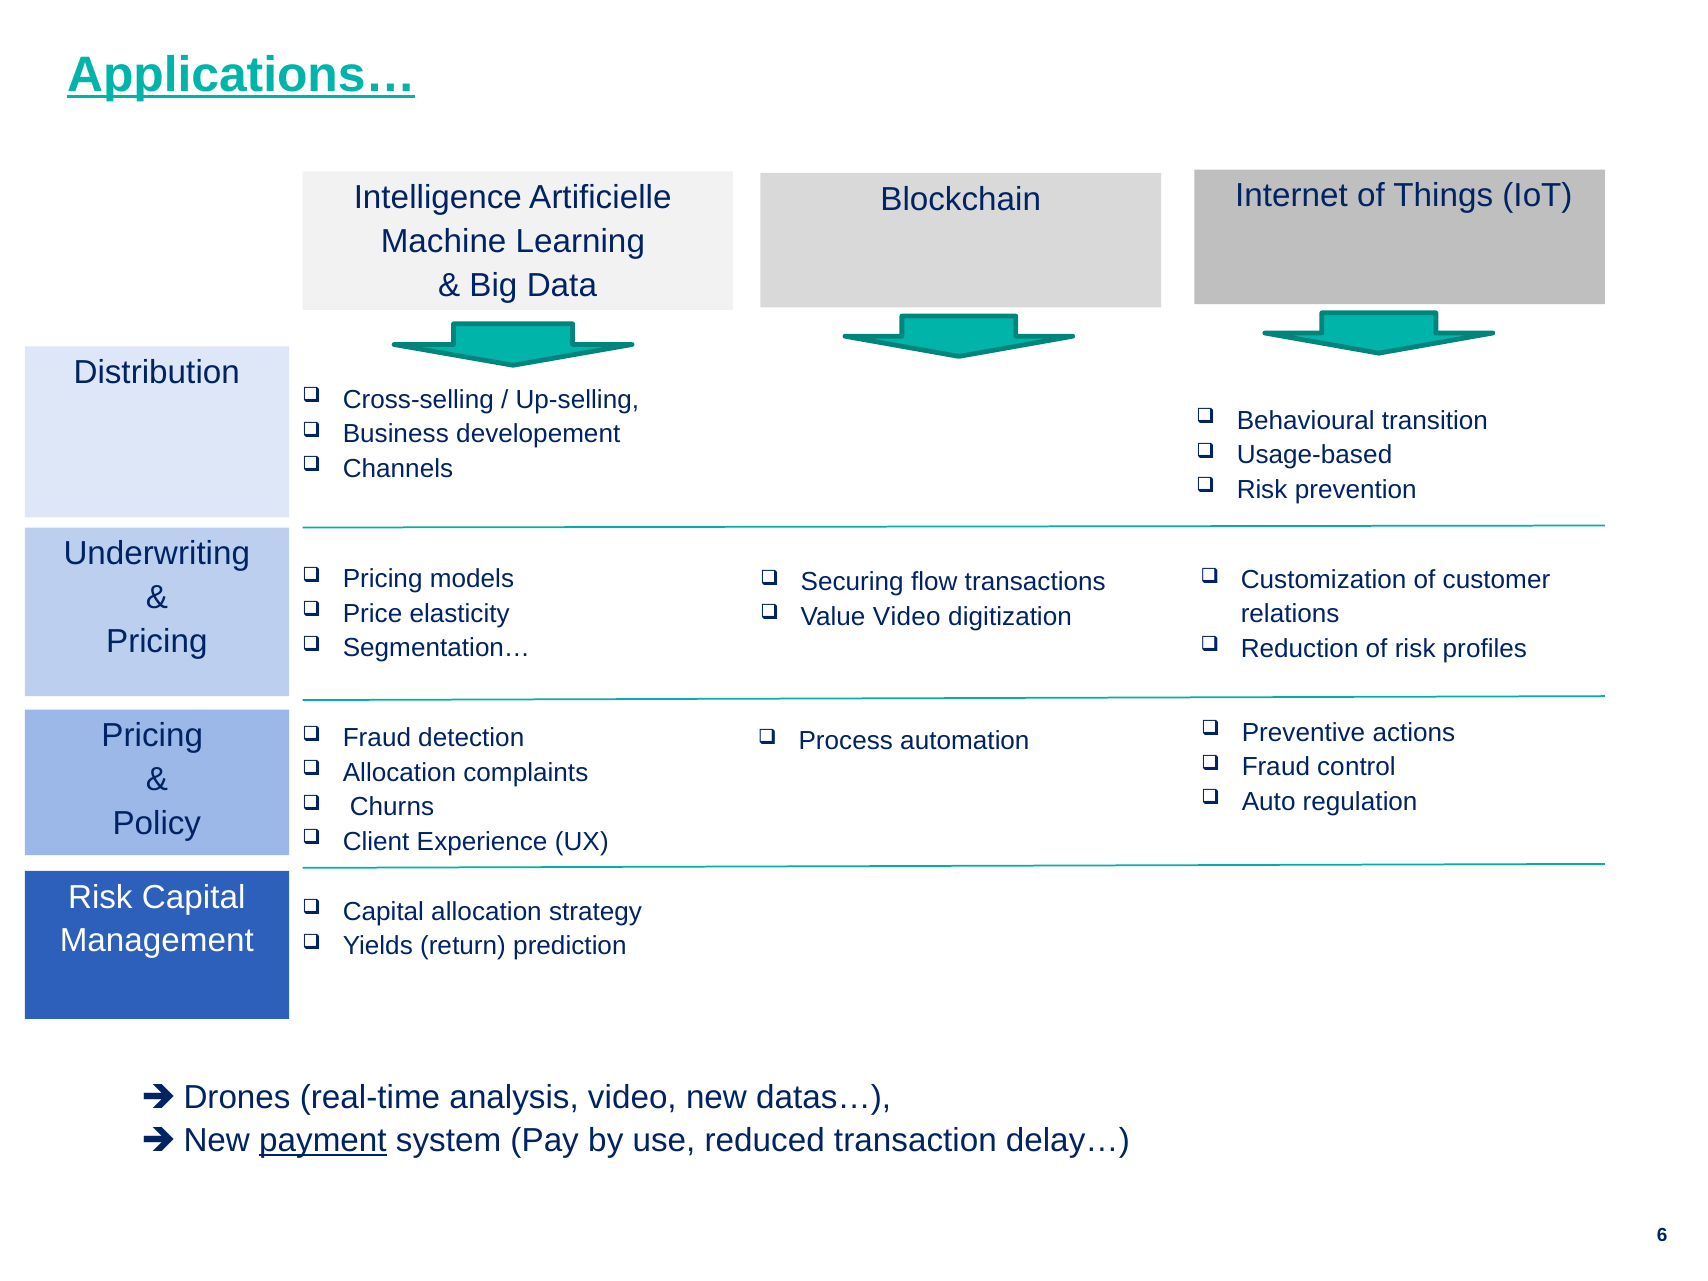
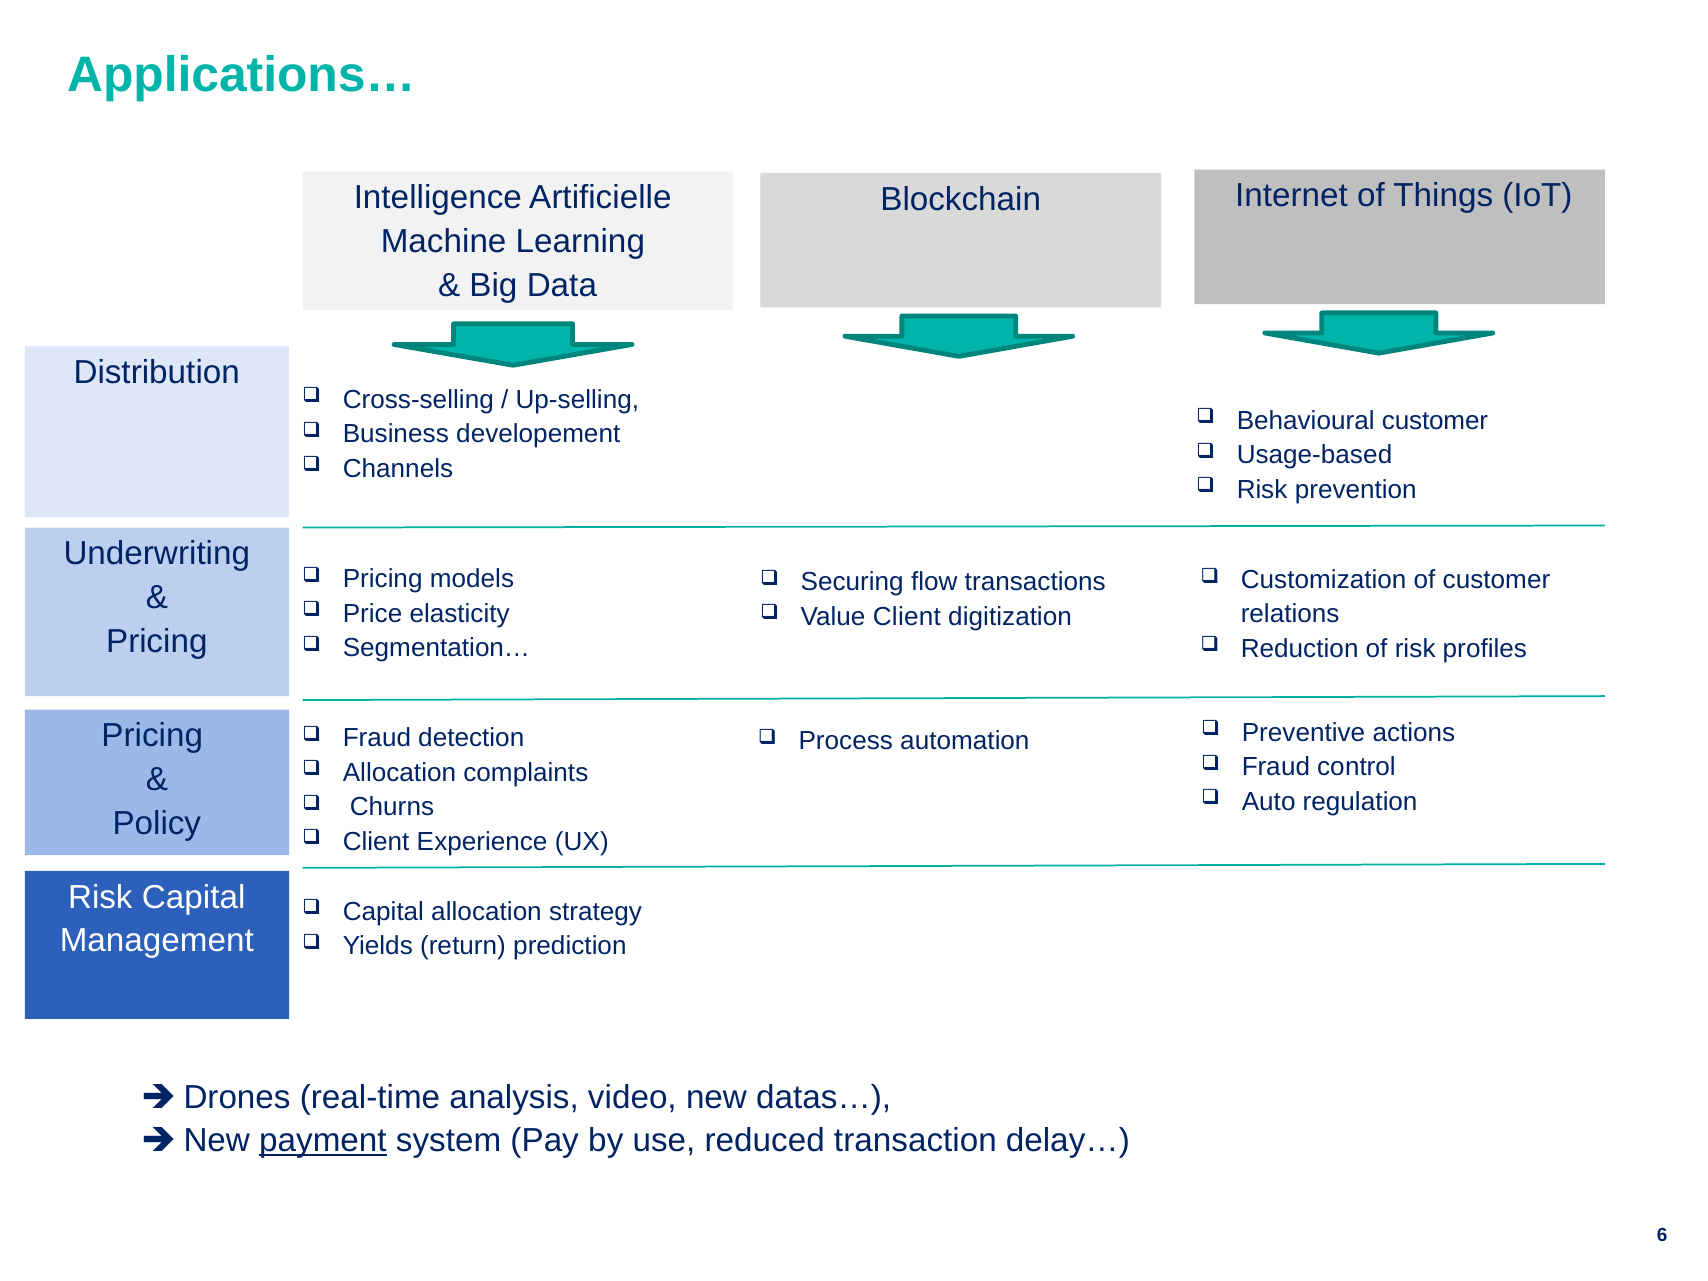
Applications… underline: present -> none
Behavioural transition: transition -> customer
Value Video: Video -> Client
